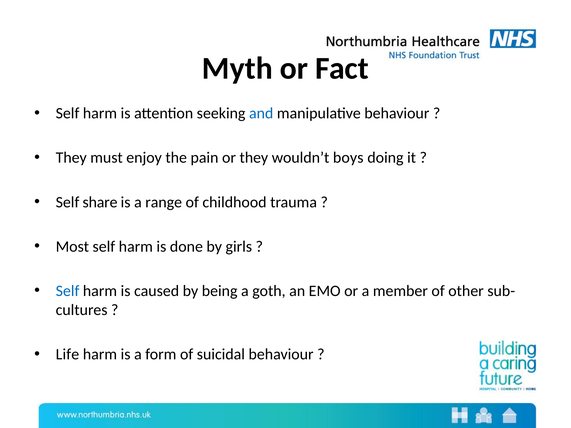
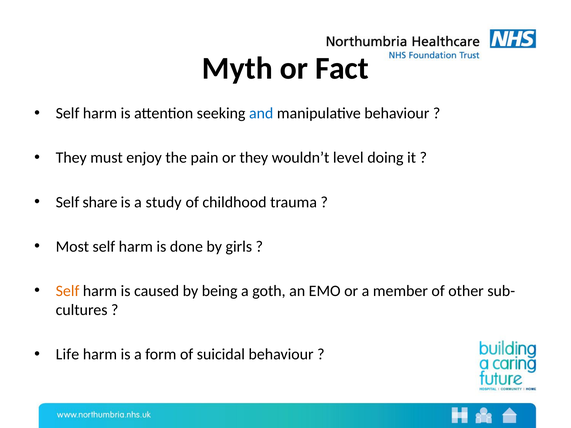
boys: boys -> level
range: range -> study
Self at (68, 291) colour: blue -> orange
